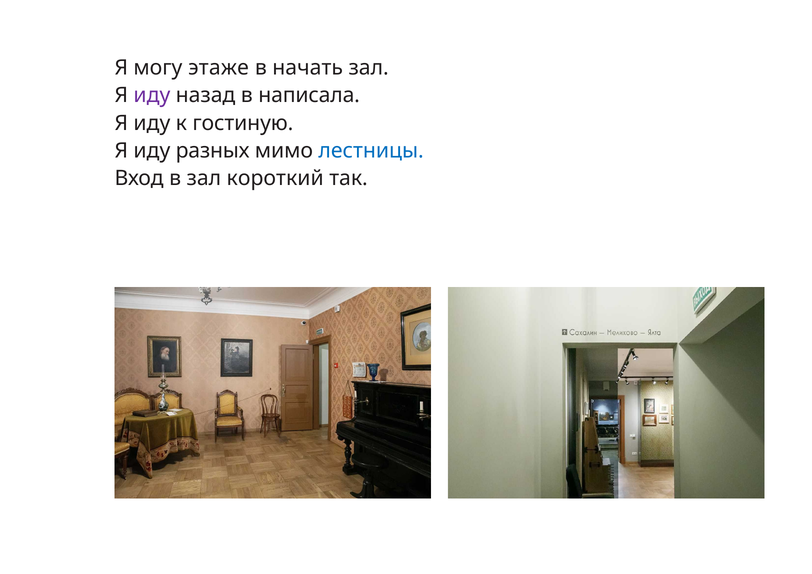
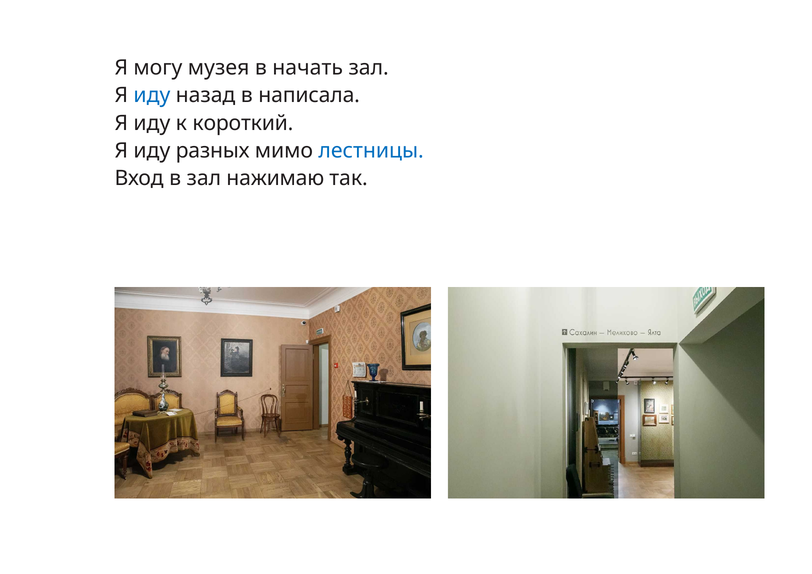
этаже: этаже -> музея
иду at (152, 95) colour: purple -> blue
гостиную: гостиную -> короткий
короткий: короткий -> нажимаю
